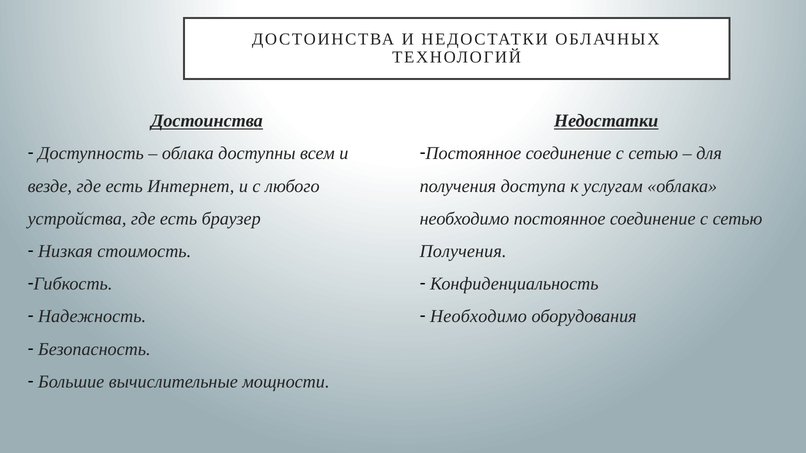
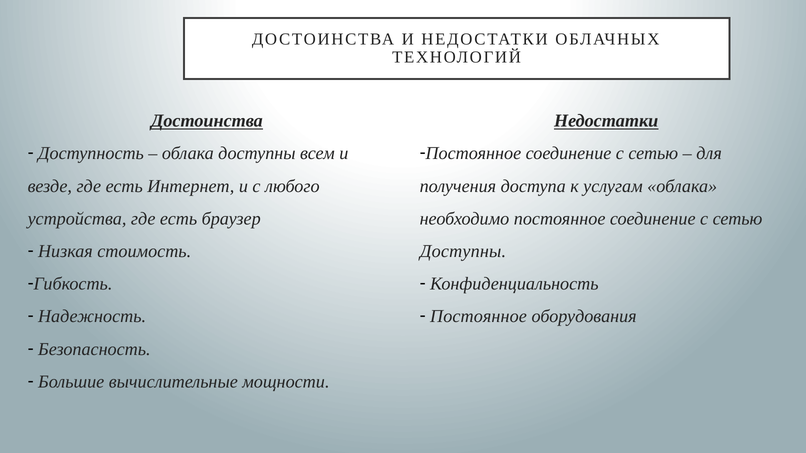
Получения at (463, 251): Получения -> Доступны
Необходимо at (478, 317): Необходимо -> Постоянное
